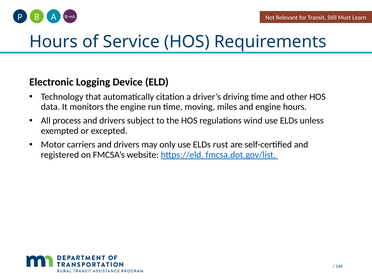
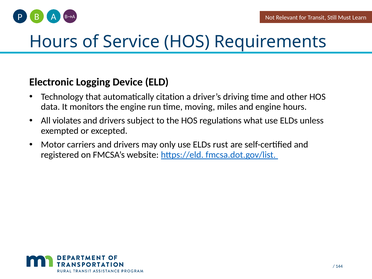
process: process -> violates
wind: wind -> what
